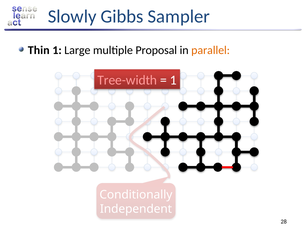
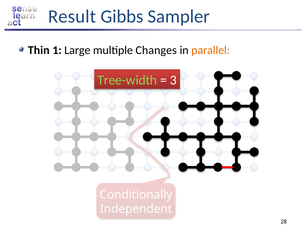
Slowly: Slowly -> Result
Proposal: Proposal -> Changes
Tree-width colour: pink -> light green
1 at (173, 80): 1 -> 3
